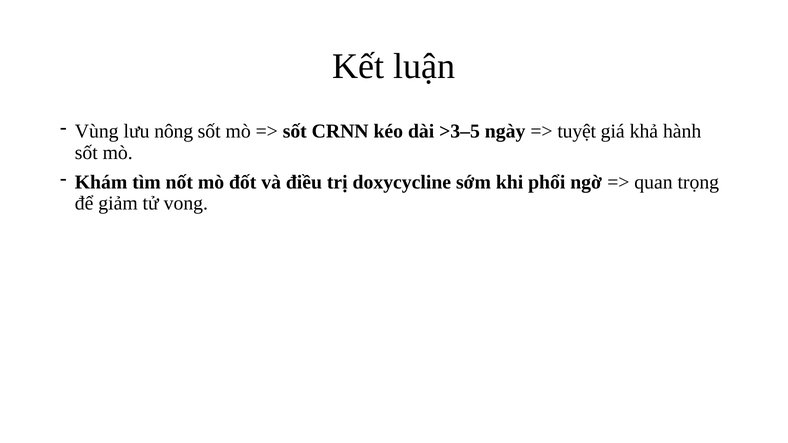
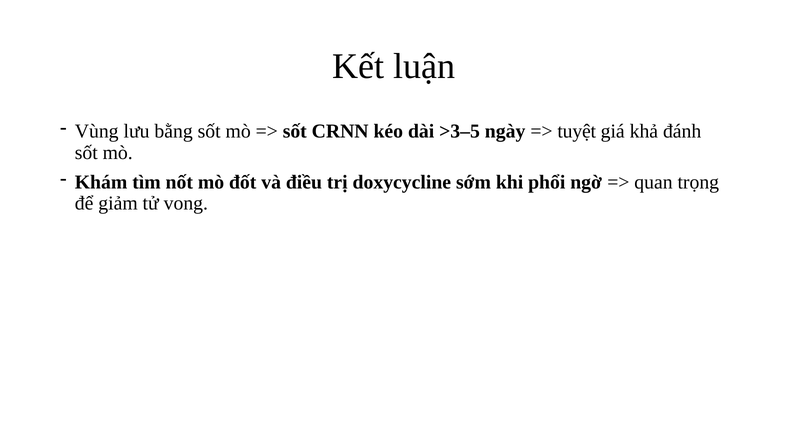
nông: nông -> bằng
hành: hành -> đánh
